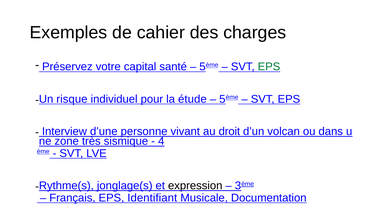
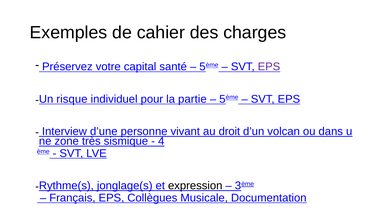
EPS at (269, 67) colour: green -> purple
étude: étude -> partie
Identifiant: Identifiant -> Collègues
